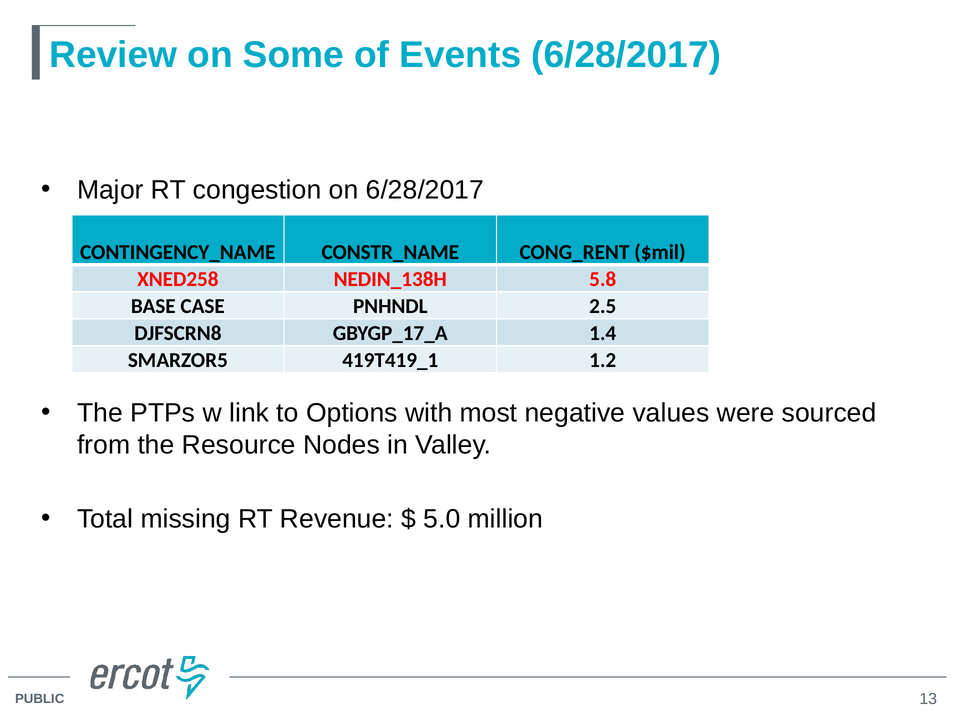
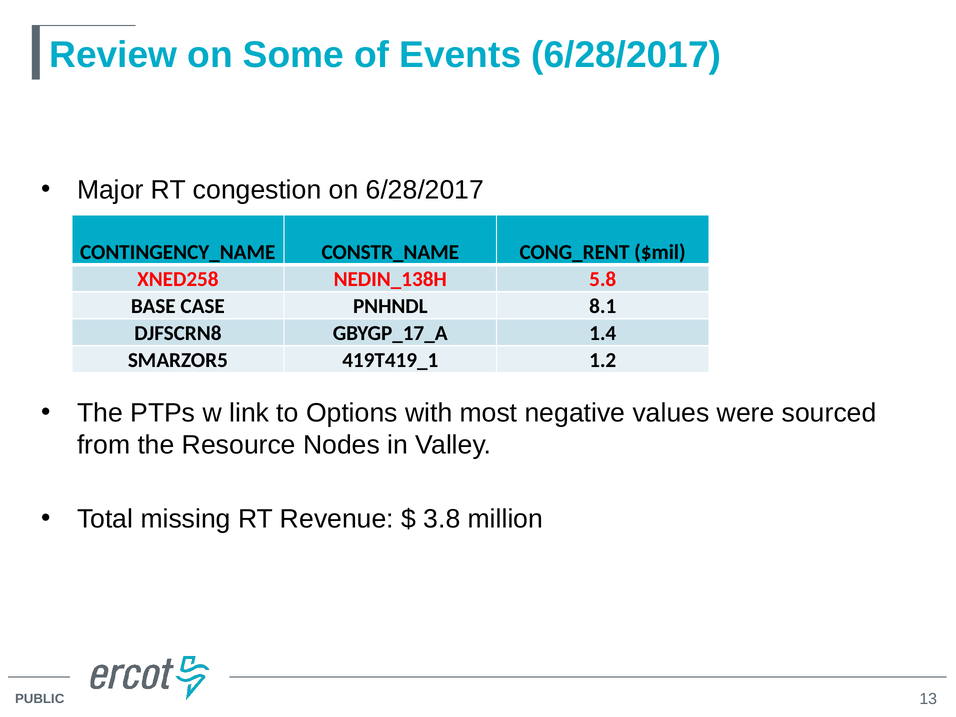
2.5: 2.5 -> 8.1
5.0: 5.0 -> 3.8
